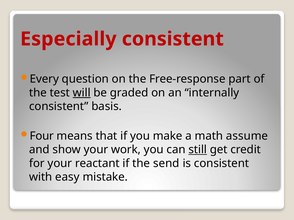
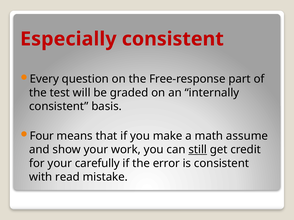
will underline: present -> none
reactant: reactant -> carefully
send: send -> error
easy: easy -> read
